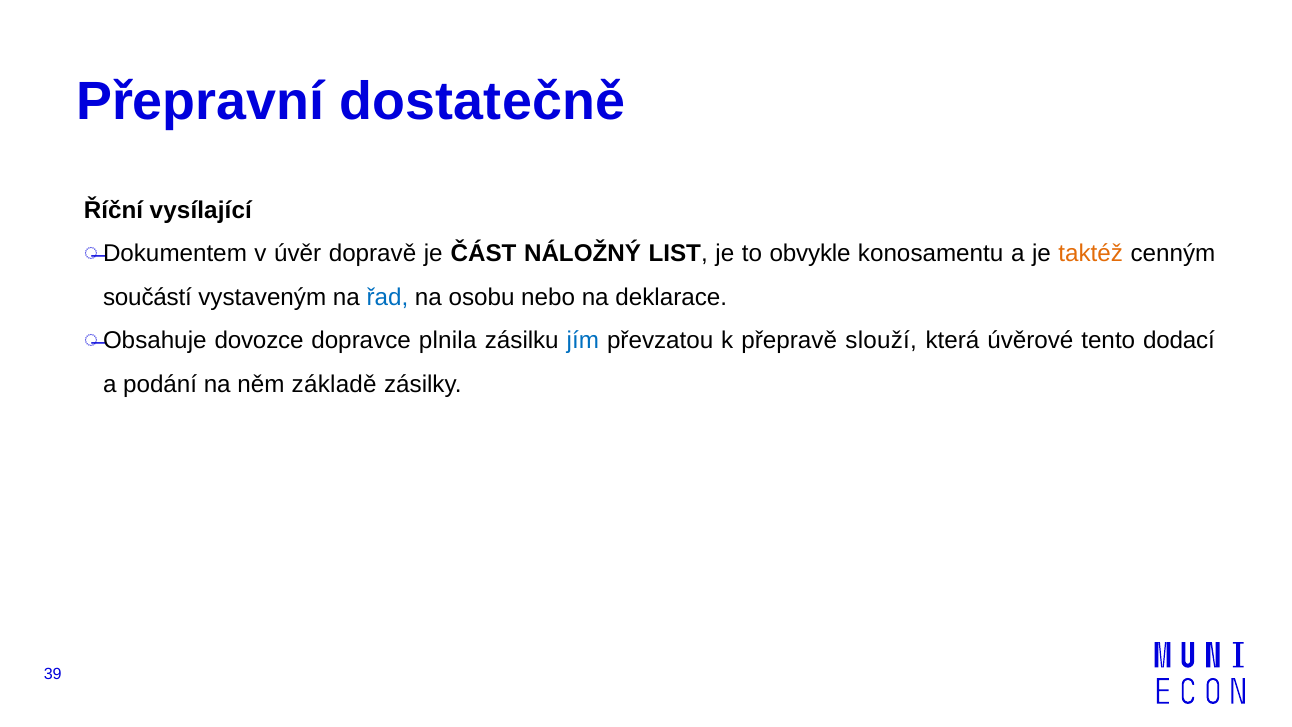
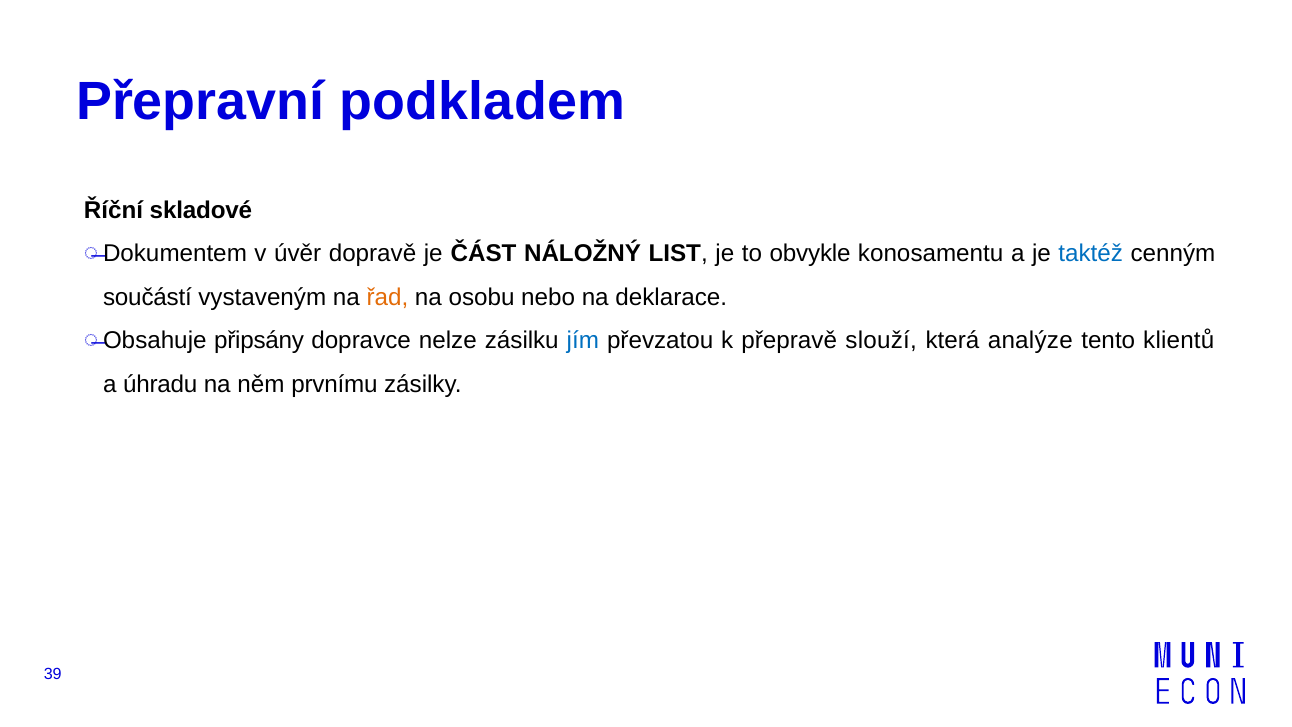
dostatečně: dostatečně -> podkladem
vysílající: vysílající -> skladové
taktéž colour: orange -> blue
řad colour: blue -> orange
dovozce: dovozce -> připsány
plnila: plnila -> nelze
úvěrové: úvěrové -> analýze
dodací: dodací -> klientů
podání: podání -> úhradu
základě: základě -> prvnímu
